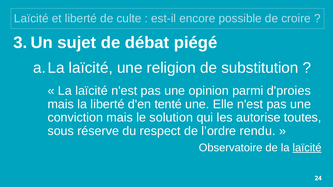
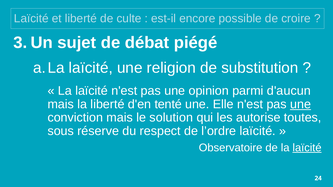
d'proies: d'proies -> d'aucun
une at (301, 104) underline: none -> present
l’ordre rendu: rendu -> laïcité
